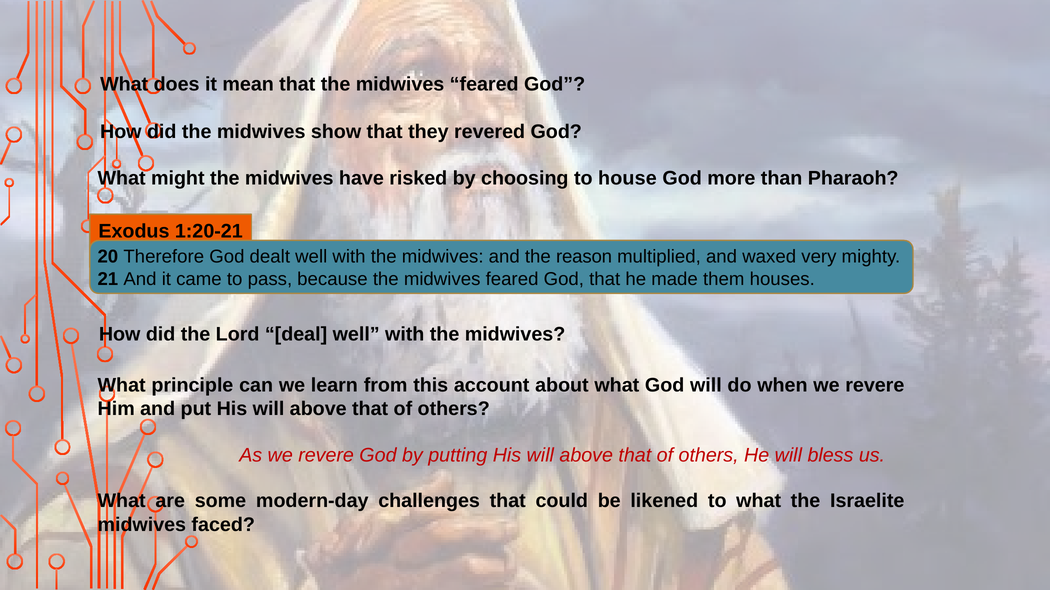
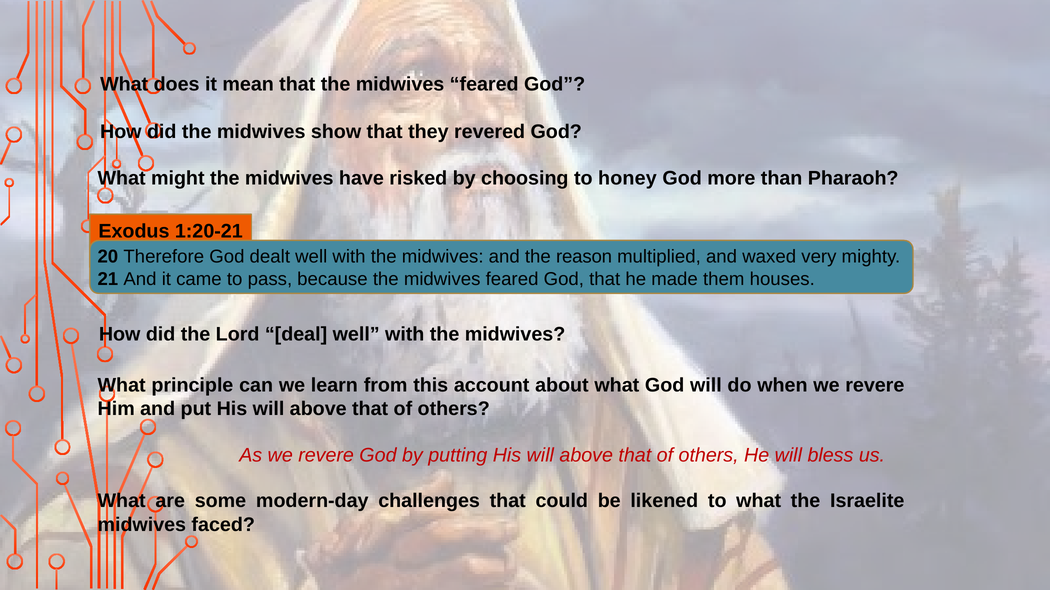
house: house -> honey
